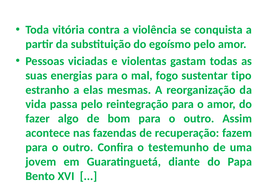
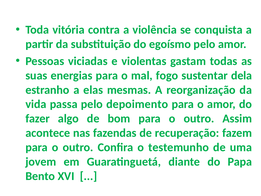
tipo: tipo -> dela
reintegração: reintegração -> depoimento
